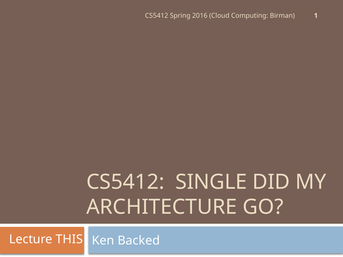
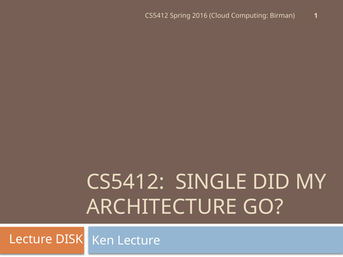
THIS: THIS -> DISK
Ken Backed: Backed -> Lecture
